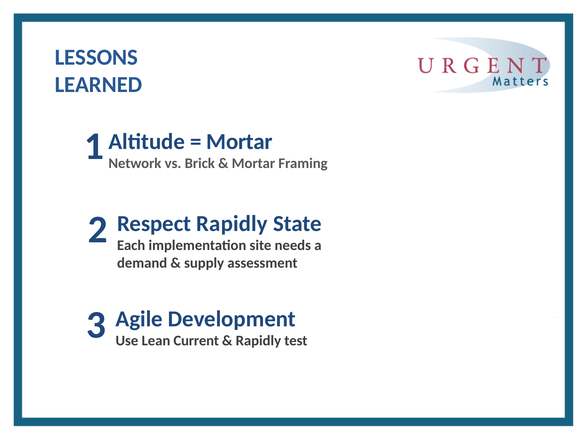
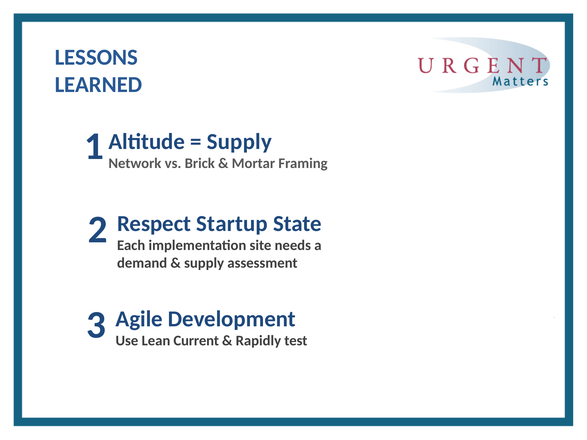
Mortar at (240, 142): Mortar -> Supply
Respect Rapidly: Rapidly -> Startup
